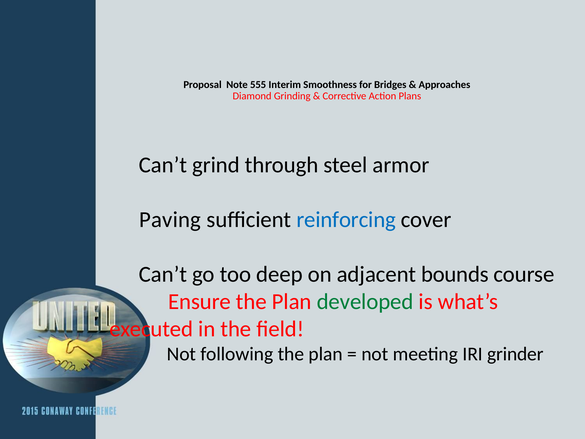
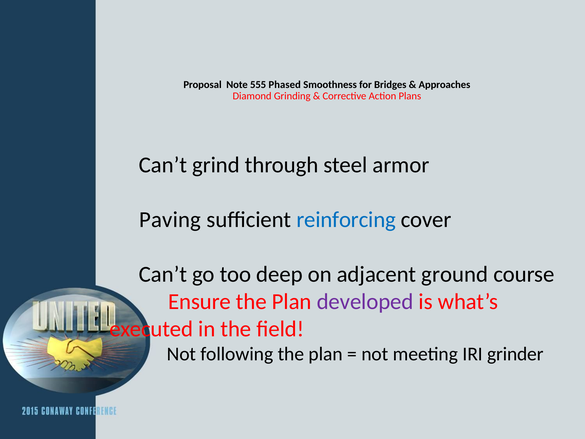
Interim: Interim -> Phased
bounds: bounds -> ground
developed colour: green -> purple
